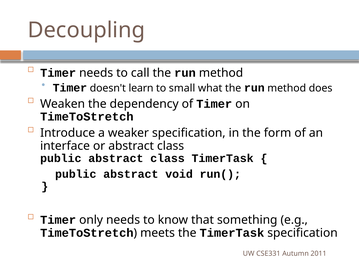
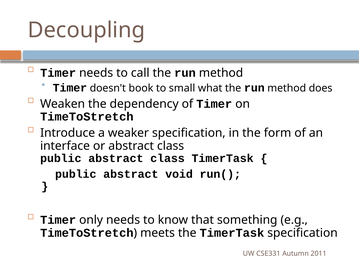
learn: learn -> book
